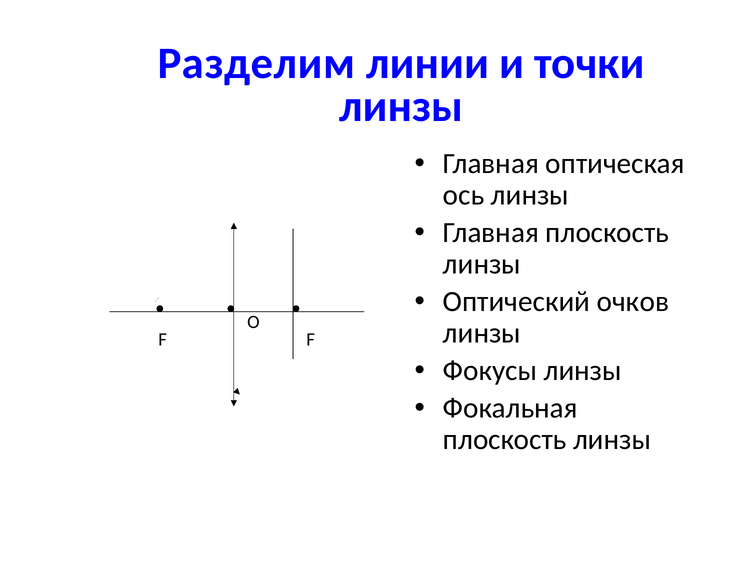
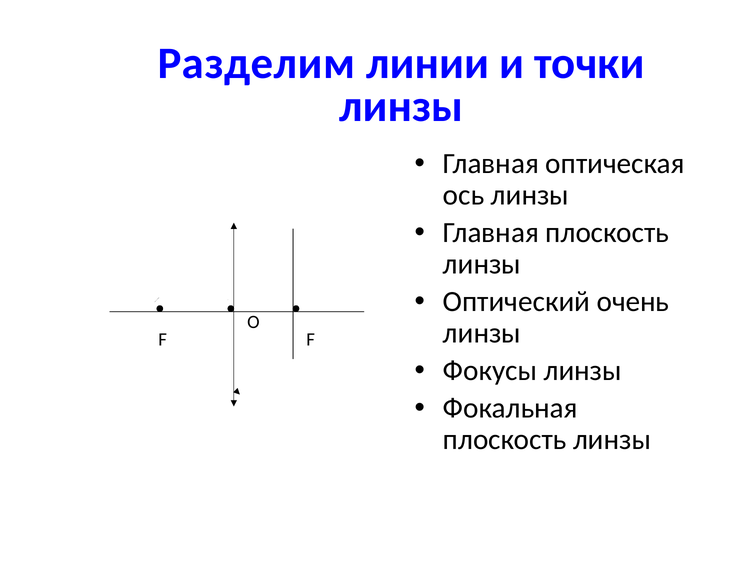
очков: очков -> очень
